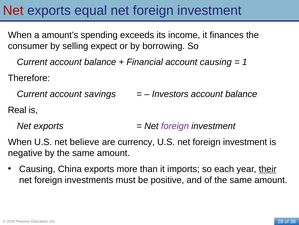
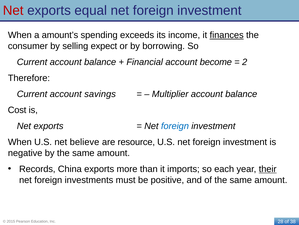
finances underline: none -> present
account causing: causing -> become
1: 1 -> 2
Investors: Investors -> Multiplier
Real: Real -> Cost
foreign at (175, 126) colour: purple -> blue
currency: currency -> resource
Causing at (37, 168): Causing -> Records
